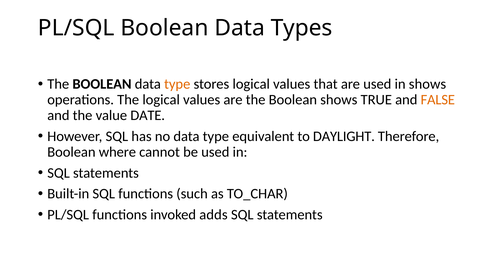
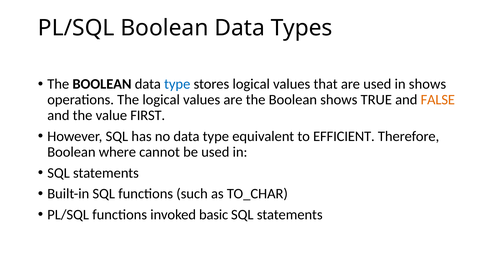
type at (177, 84) colour: orange -> blue
DATE: DATE -> FIRST
DAYLIGHT: DAYLIGHT -> EFFICIENT
adds: adds -> basic
